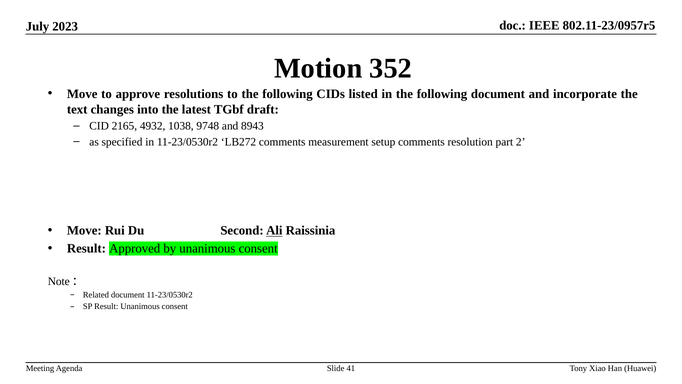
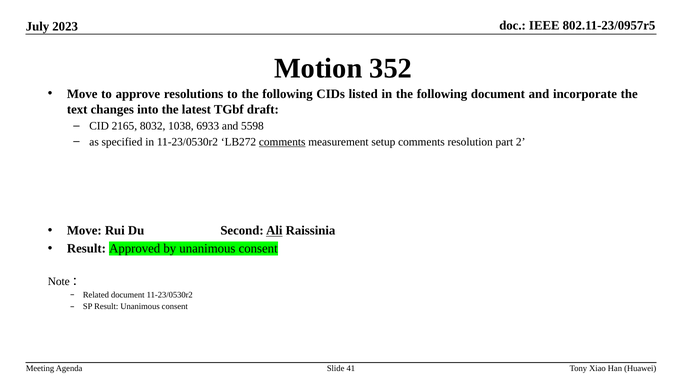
4932: 4932 -> 8032
9748: 9748 -> 6933
8943: 8943 -> 5598
comments at (282, 142) underline: none -> present
